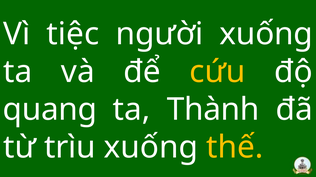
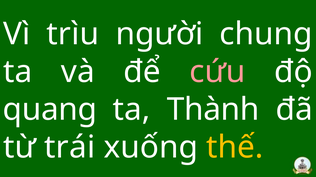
tiệc: tiệc -> trìu
người xuống: xuống -> chung
cứu colour: yellow -> pink
trìu: trìu -> trái
